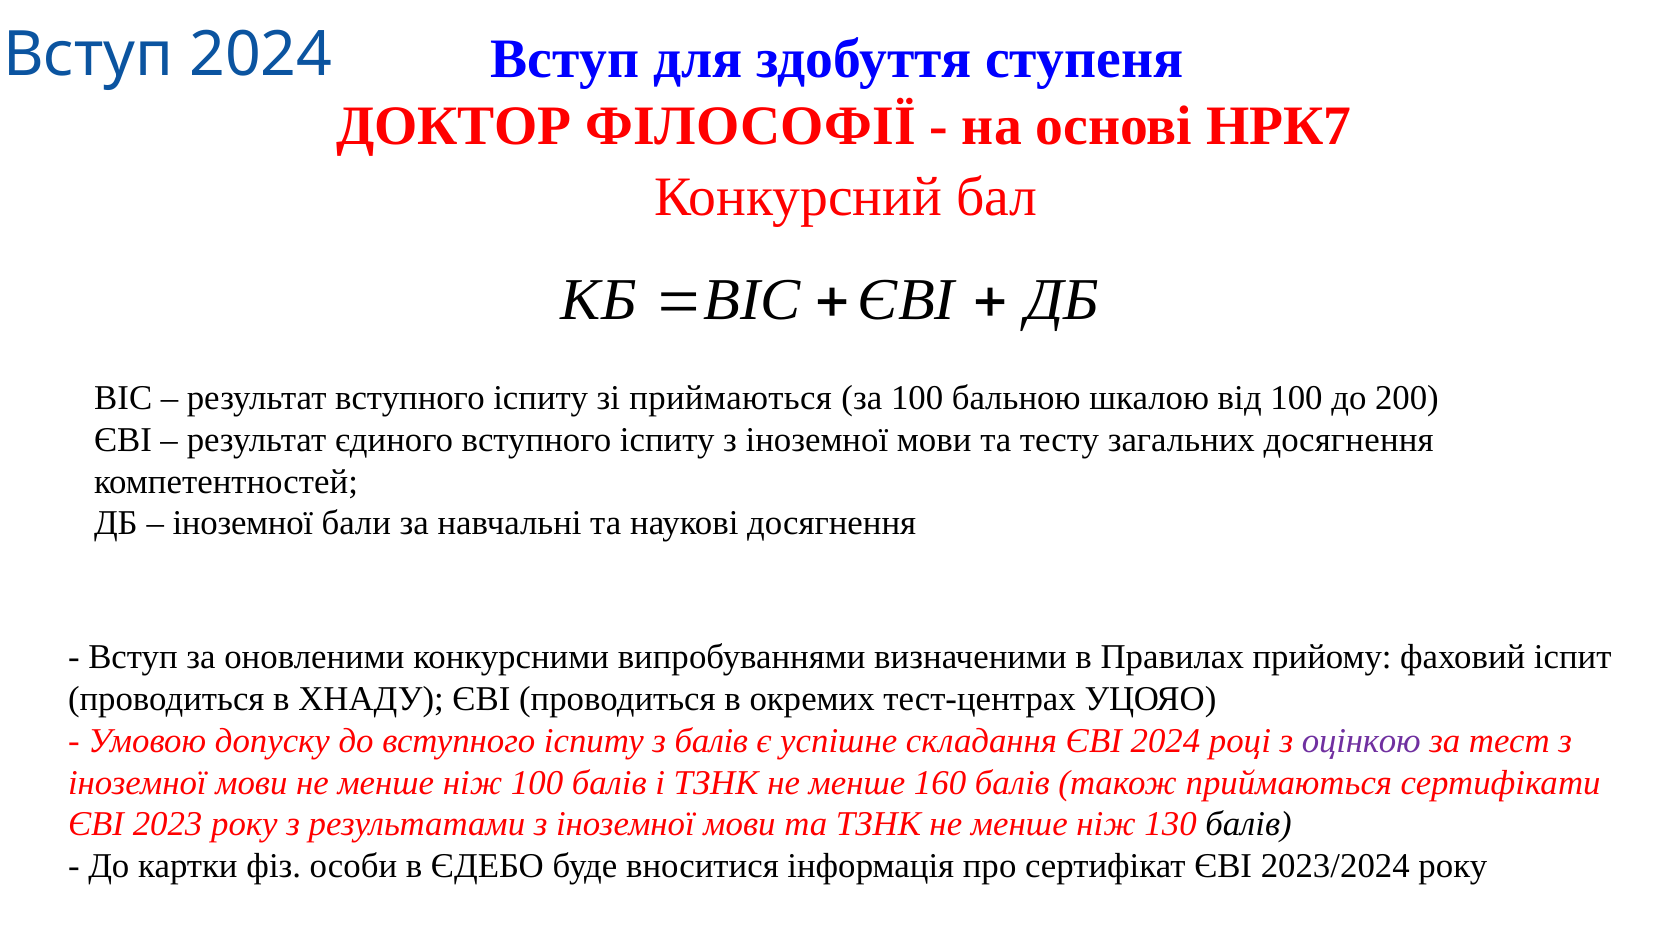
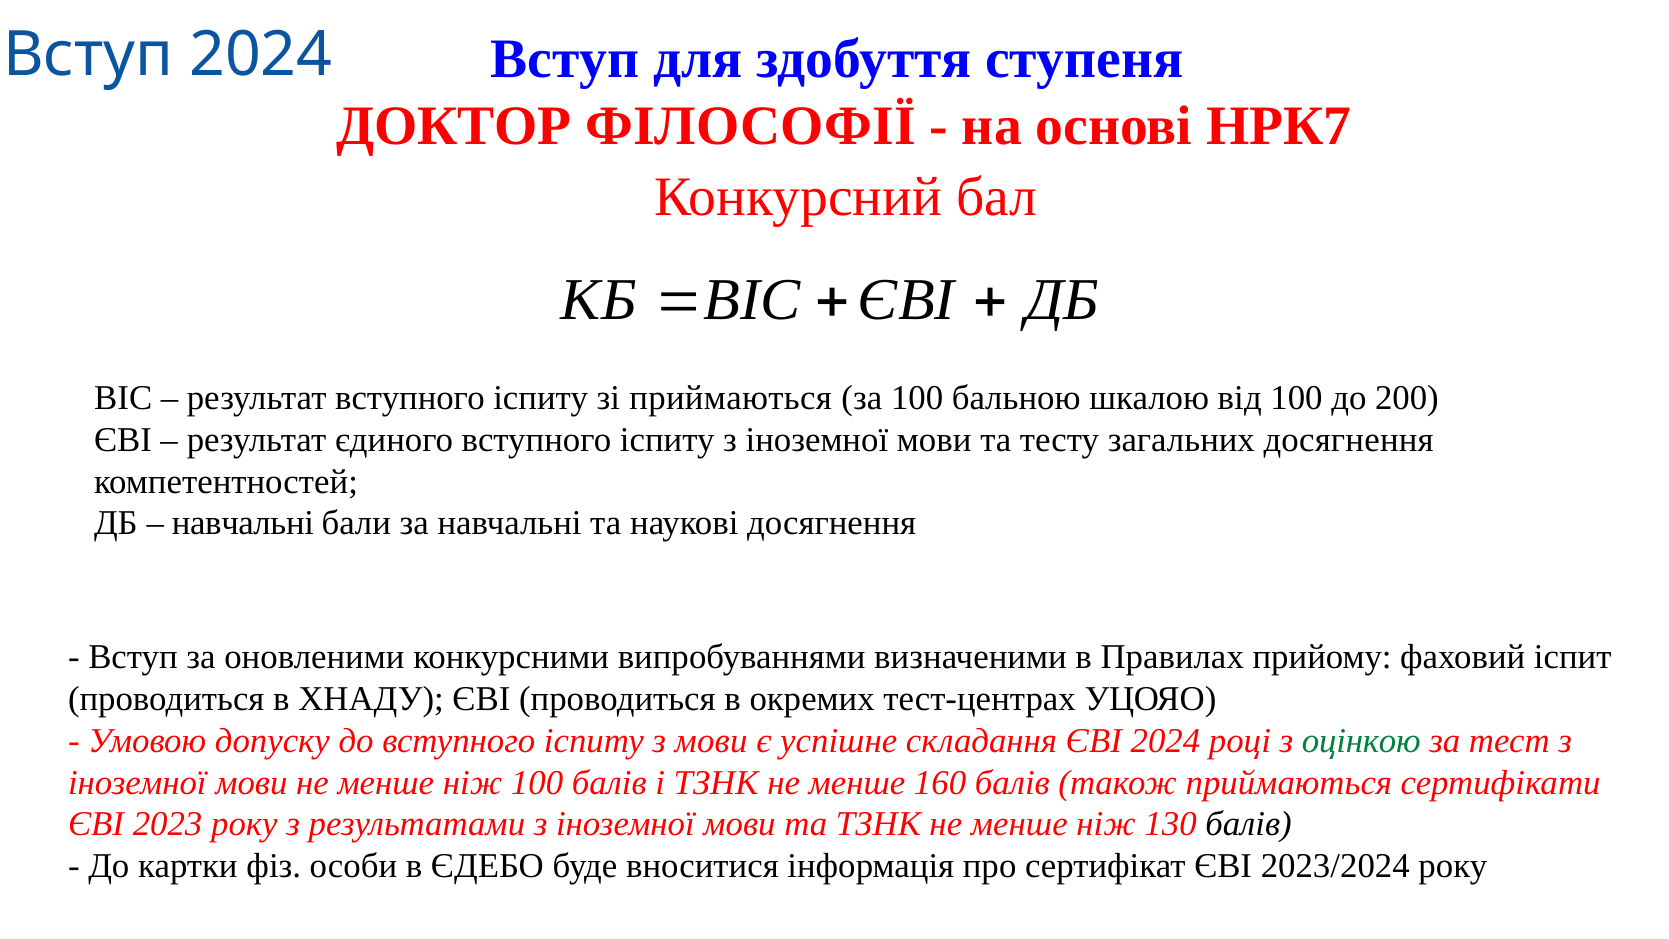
іноземної at (243, 523): іноземної -> навчальні
з балів: балів -> мови
оцінкою colour: purple -> green
